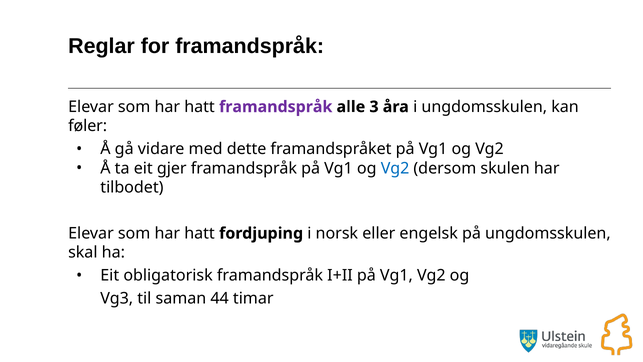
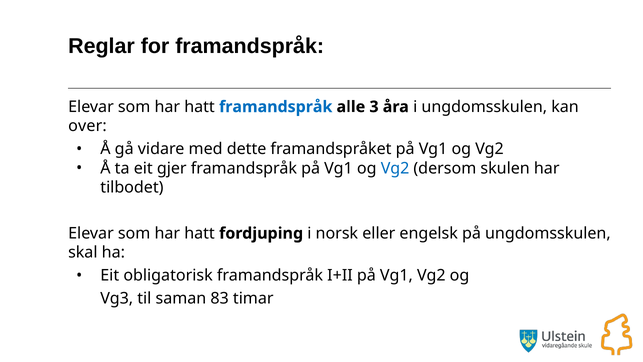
framandspråk at (276, 107) colour: purple -> blue
føler: føler -> over
44: 44 -> 83
